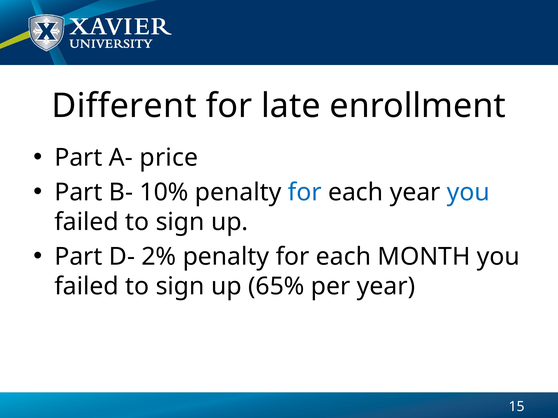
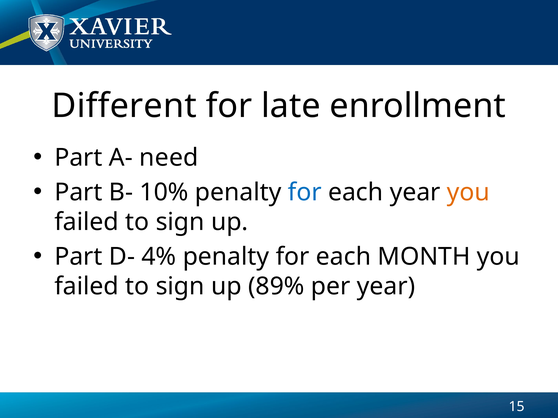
price: price -> need
you at (468, 193) colour: blue -> orange
2%: 2% -> 4%
65%: 65% -> 89%
